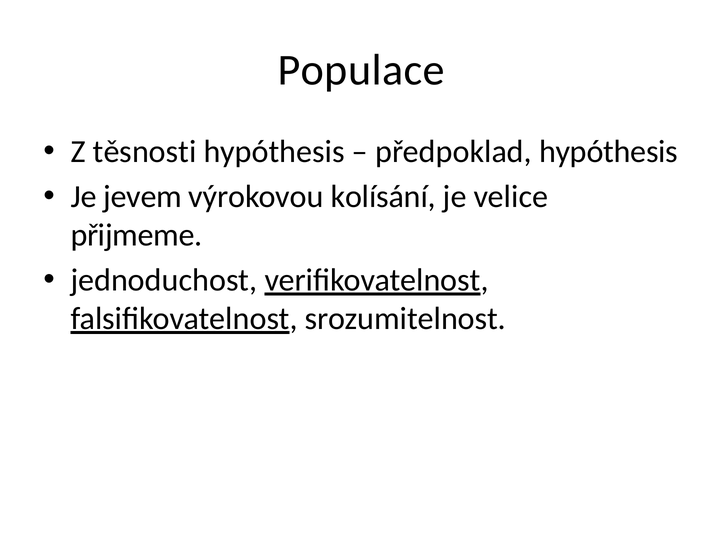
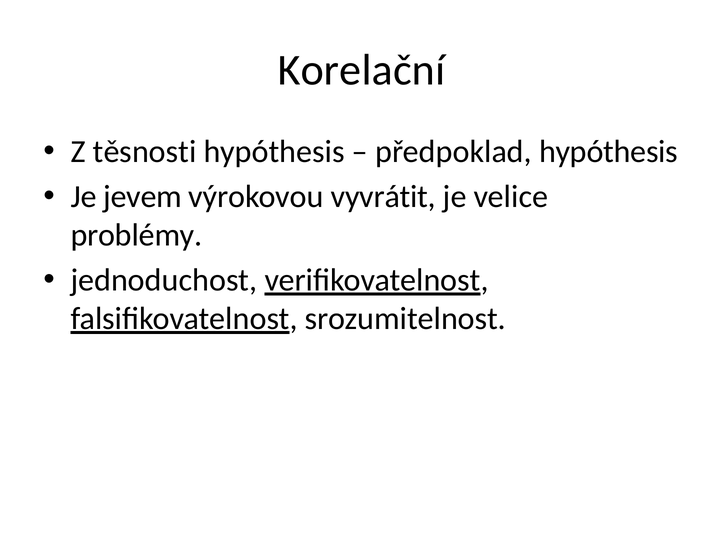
Populace: Populace -> Korelační
kolísání: kolísání -> vyvrátit
přijmeme: přijmeme -> problémy
